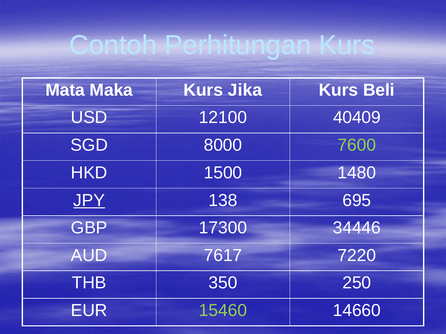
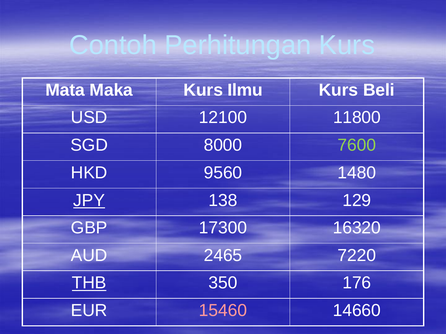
Jika: Jika -> Ilmu
40409: 40409 -> 11800
1500: 1500 -> 9560
695: 695 -> 129
34446: 34446 -> 16320
7617: 7617 -> 2465
THB underline: none -> present
250: 250 -> 176
15460 colour: light green -> pink
